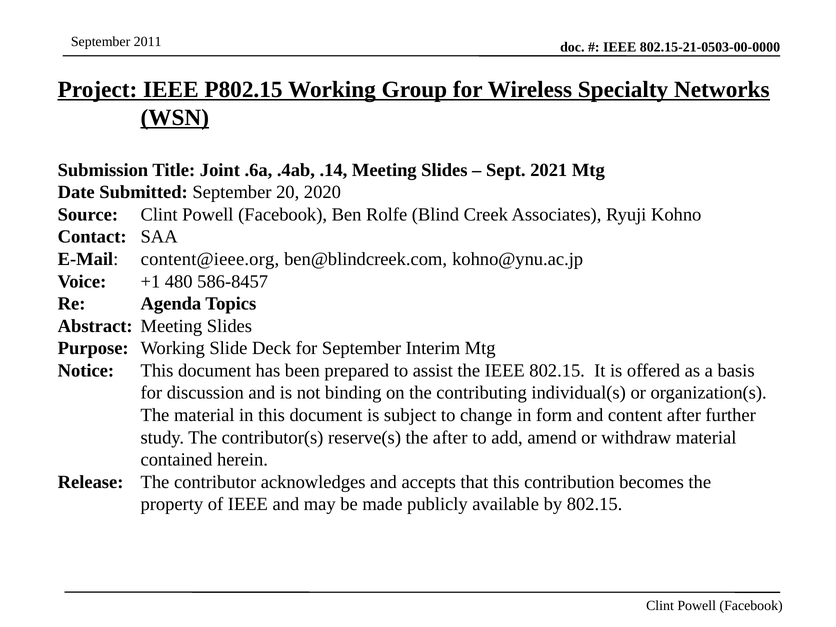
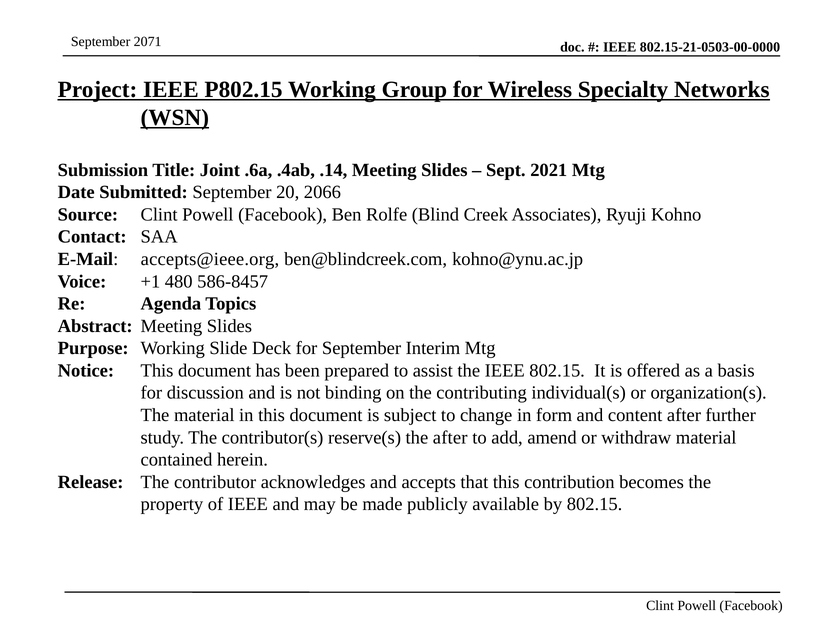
2011: 2011 -> 2071
2020: 2020 -> 2066
content@ieee.org: content@ieee.org -> accepts@ieee.org
